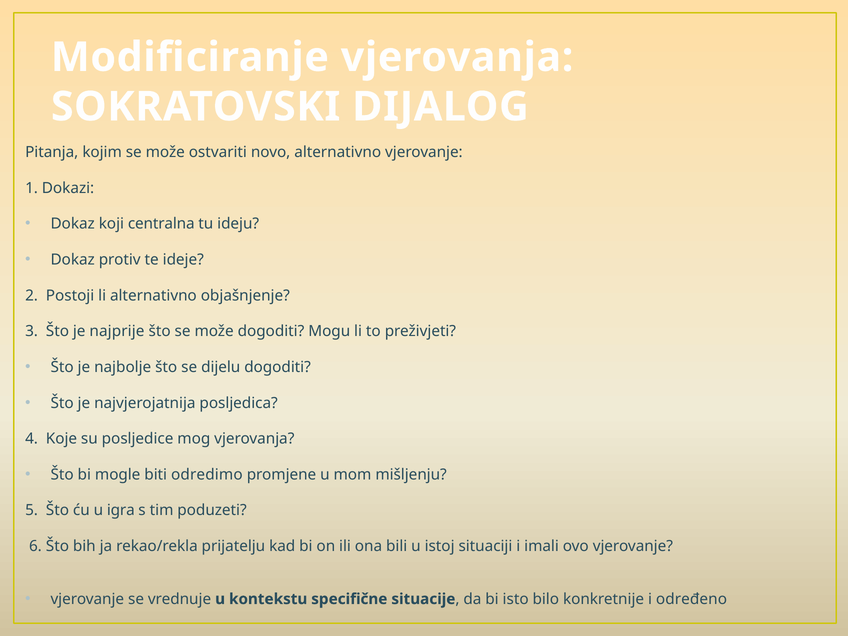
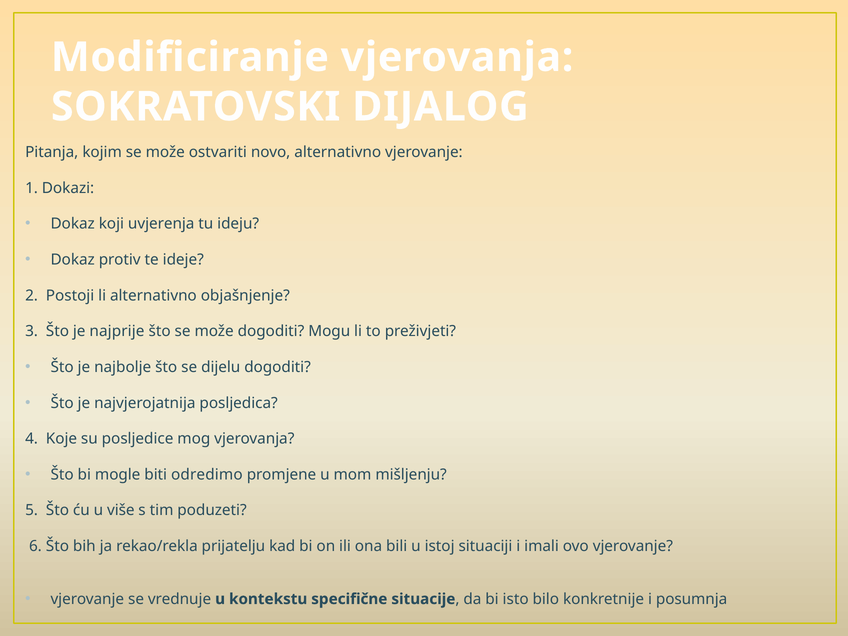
centralna: centralna -> uvjerenja
igra: igra -> više
određeno: određeno -> posumnja
